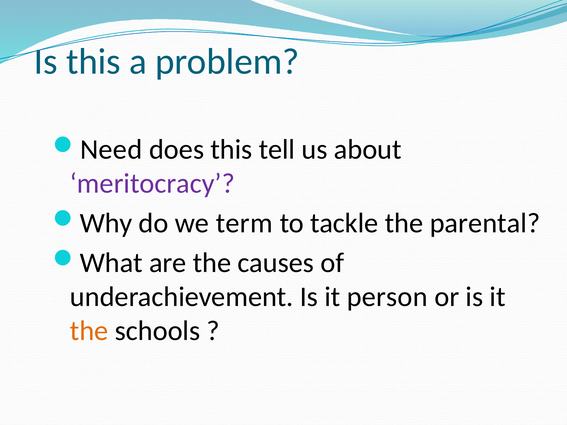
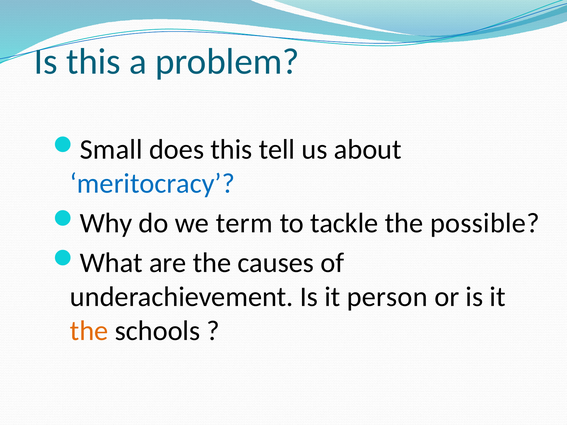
Need: Need -> Small
meritocracy colour: purple -> blue
parental: parental -> possible
